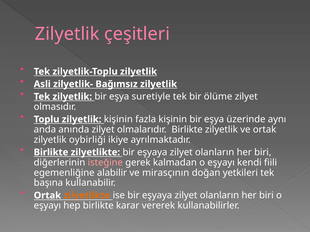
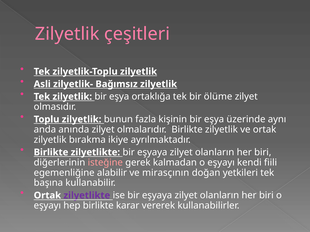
suretiyle: suretiyle -> ortaklığa
zilyetlik kişinin: kişinin -> bunun
oybirliği: oybirliği -> bırakma
zilyetlikte at (87, 196) colour: orange -> purple
